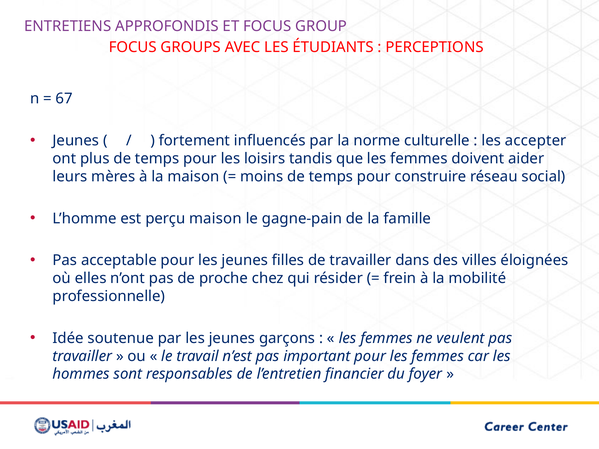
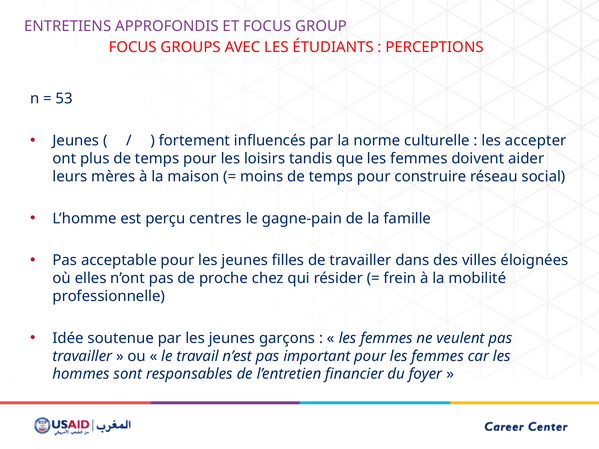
67: 67 -> 53
perçu maison: maison -> centres
